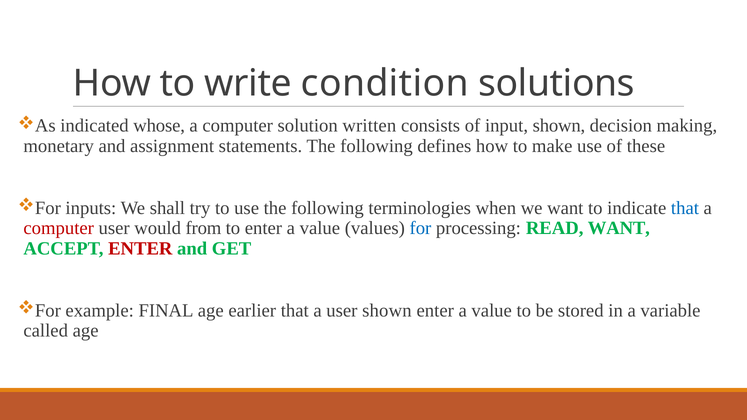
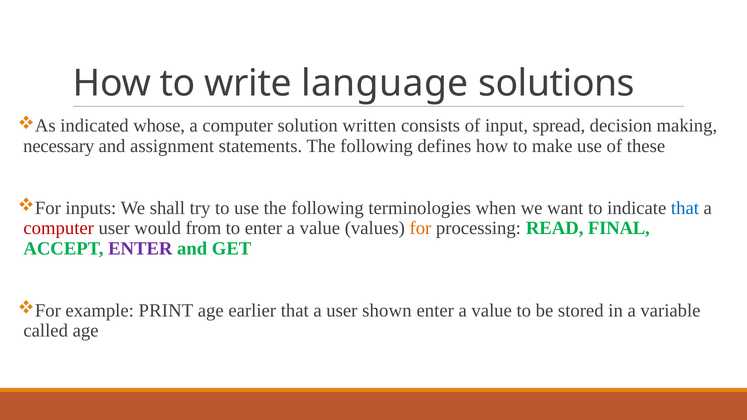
condition: condition -> language
input shown: shown -> spread
monetary: monetary -> necessary
for colour: blue -> orange
READ WANT: WANT -> FINAL
ENTER at (140, 248) colour: red -> purple
FINAL: FINAL -> PRINT
